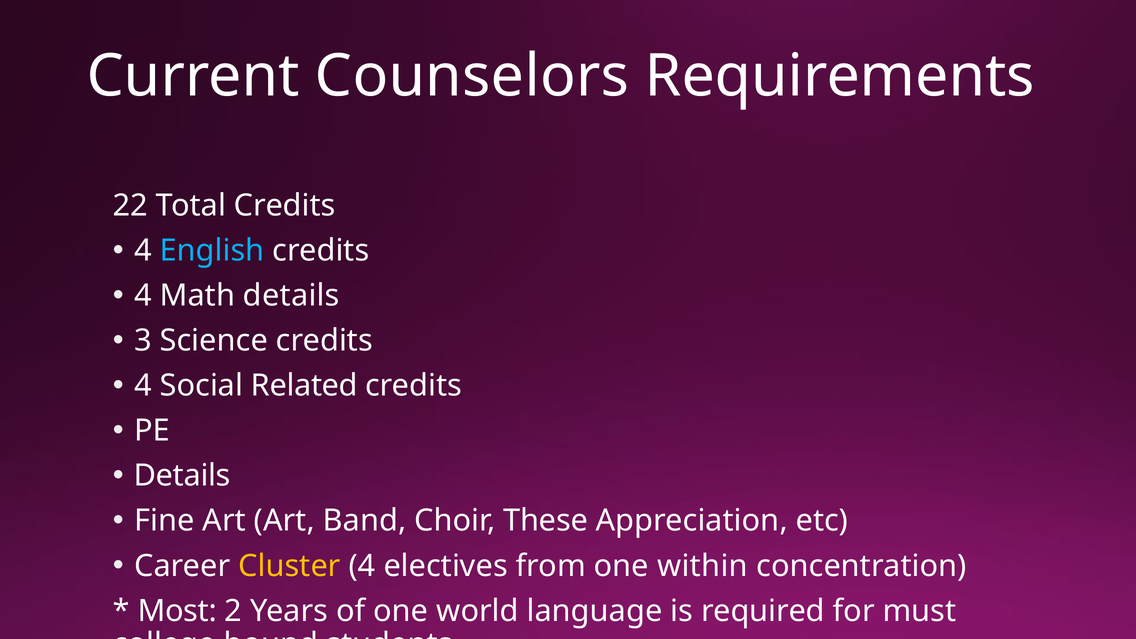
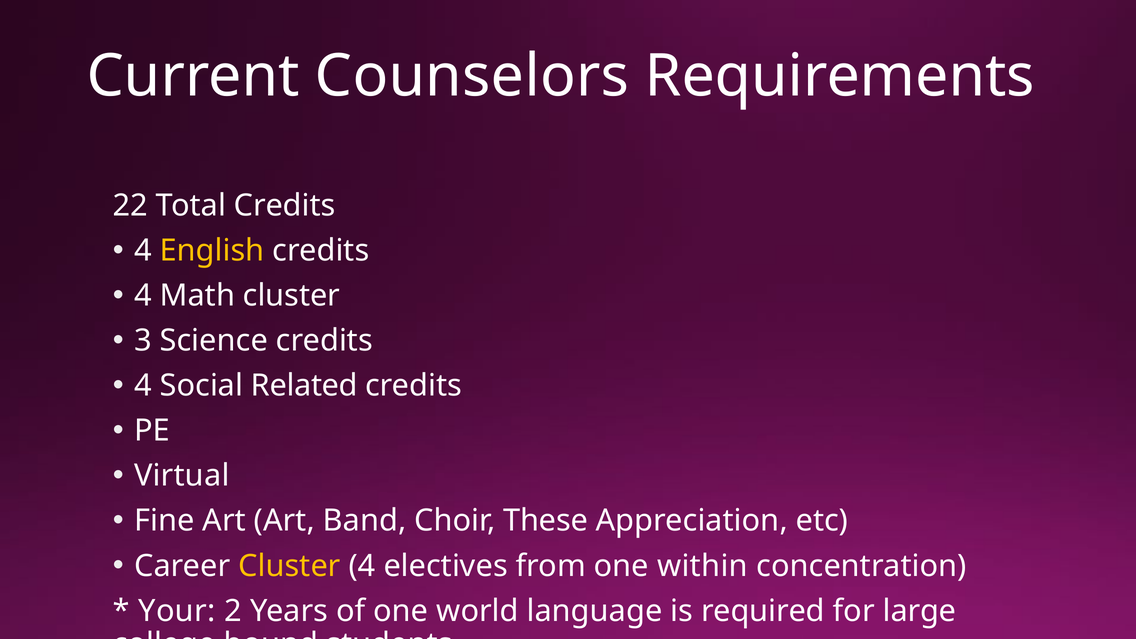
English colour: light blue -> yellow
Math details: details -> cluster
Details at (182, 476): Details -> Virtual
Most: Most -> Your
must: must -> large
